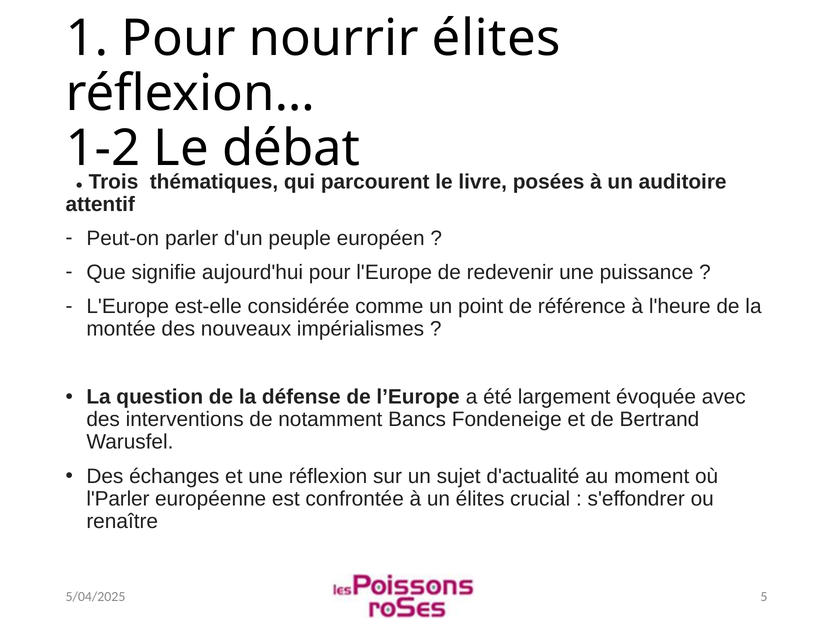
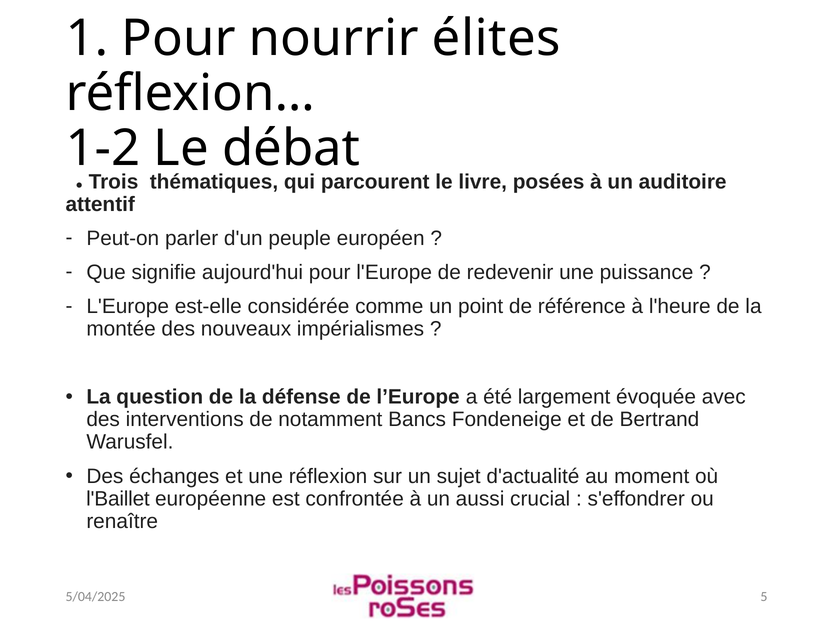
l'Parler: l'Parler -> l'Baillet
un élites: élites -> aussi
